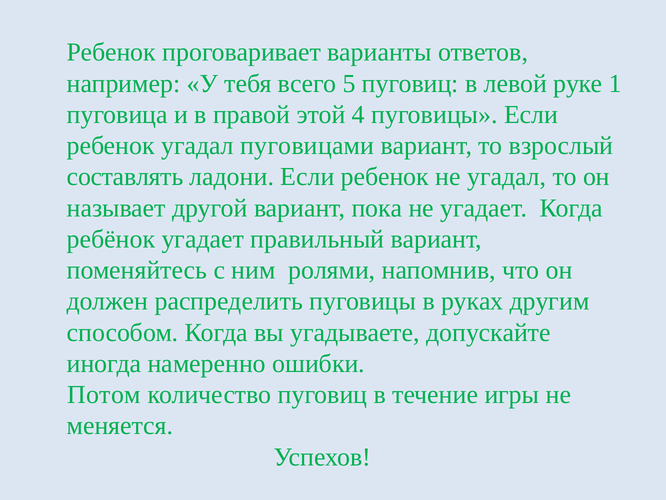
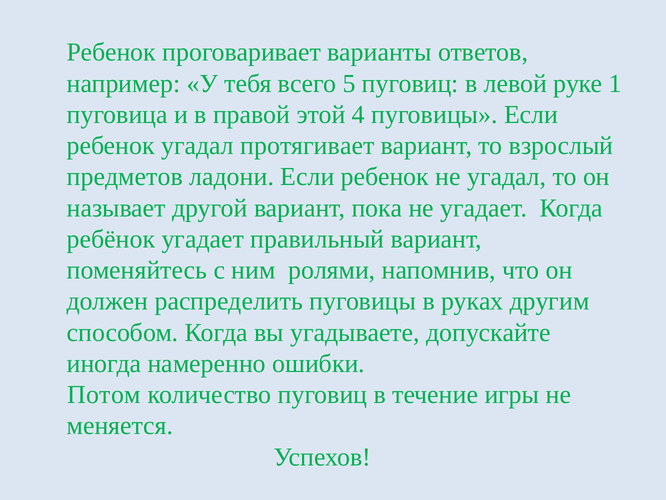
пуговицами: пуговицами -> протягивает
составлять: составлять -> предметов
